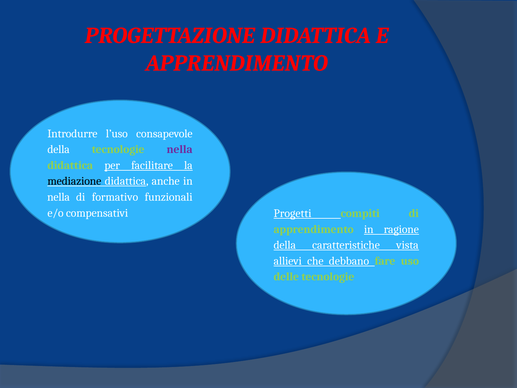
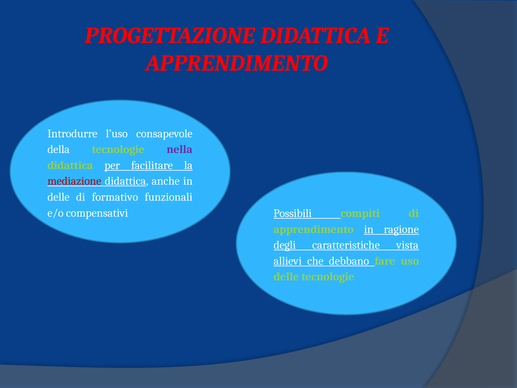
mediazione colour: black -> red
nella at (59, 197): nella -> delle
Progetti: Progetti -> Possibili
della at (285, 245): della -> degli
